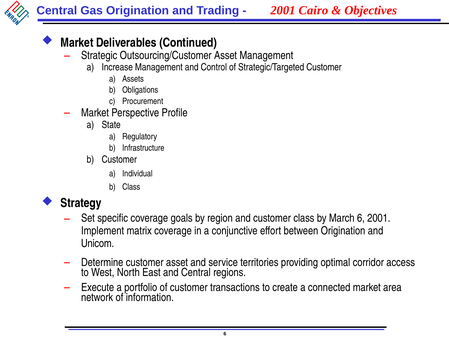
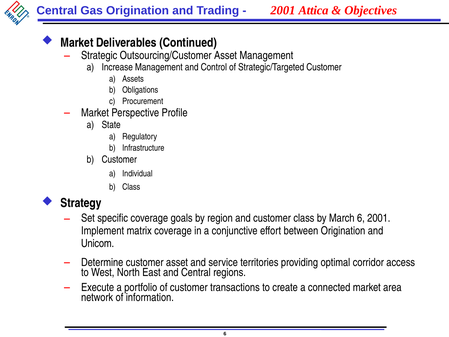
Cairo: Cairo -> Attica
